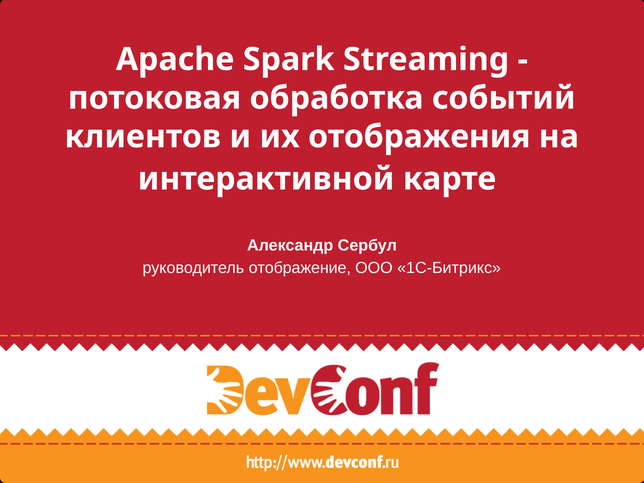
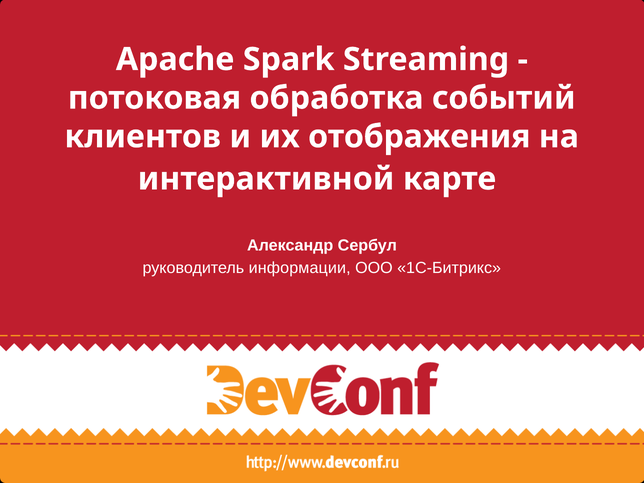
отображение: отображение -> информации
